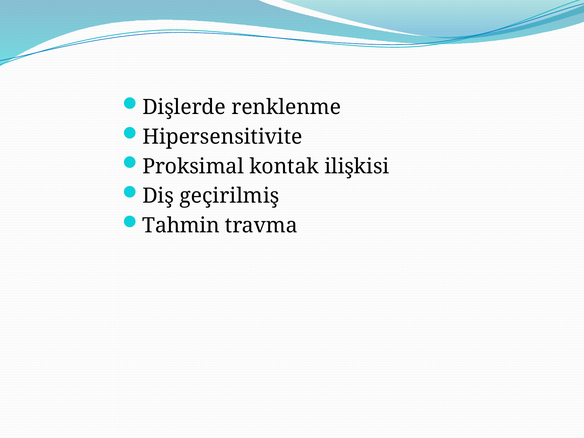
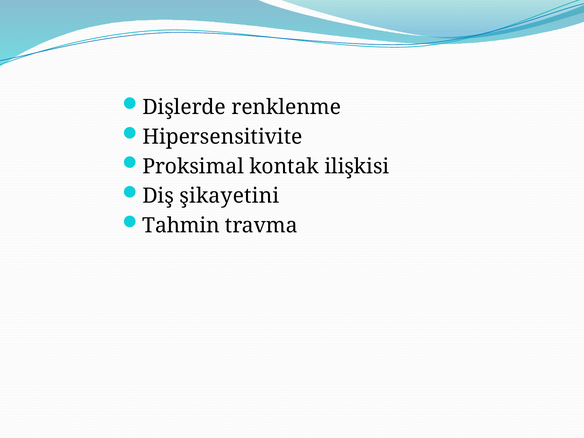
geçirilmiş: geçirilmiş -> şikayetini
